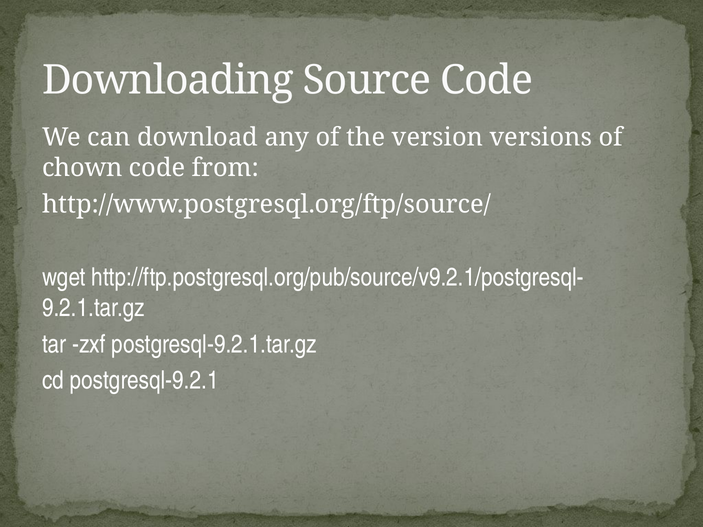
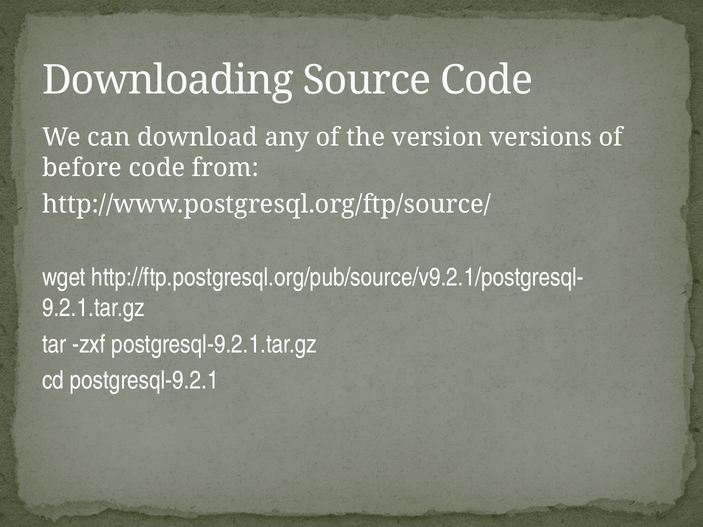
chown: chown -> before
